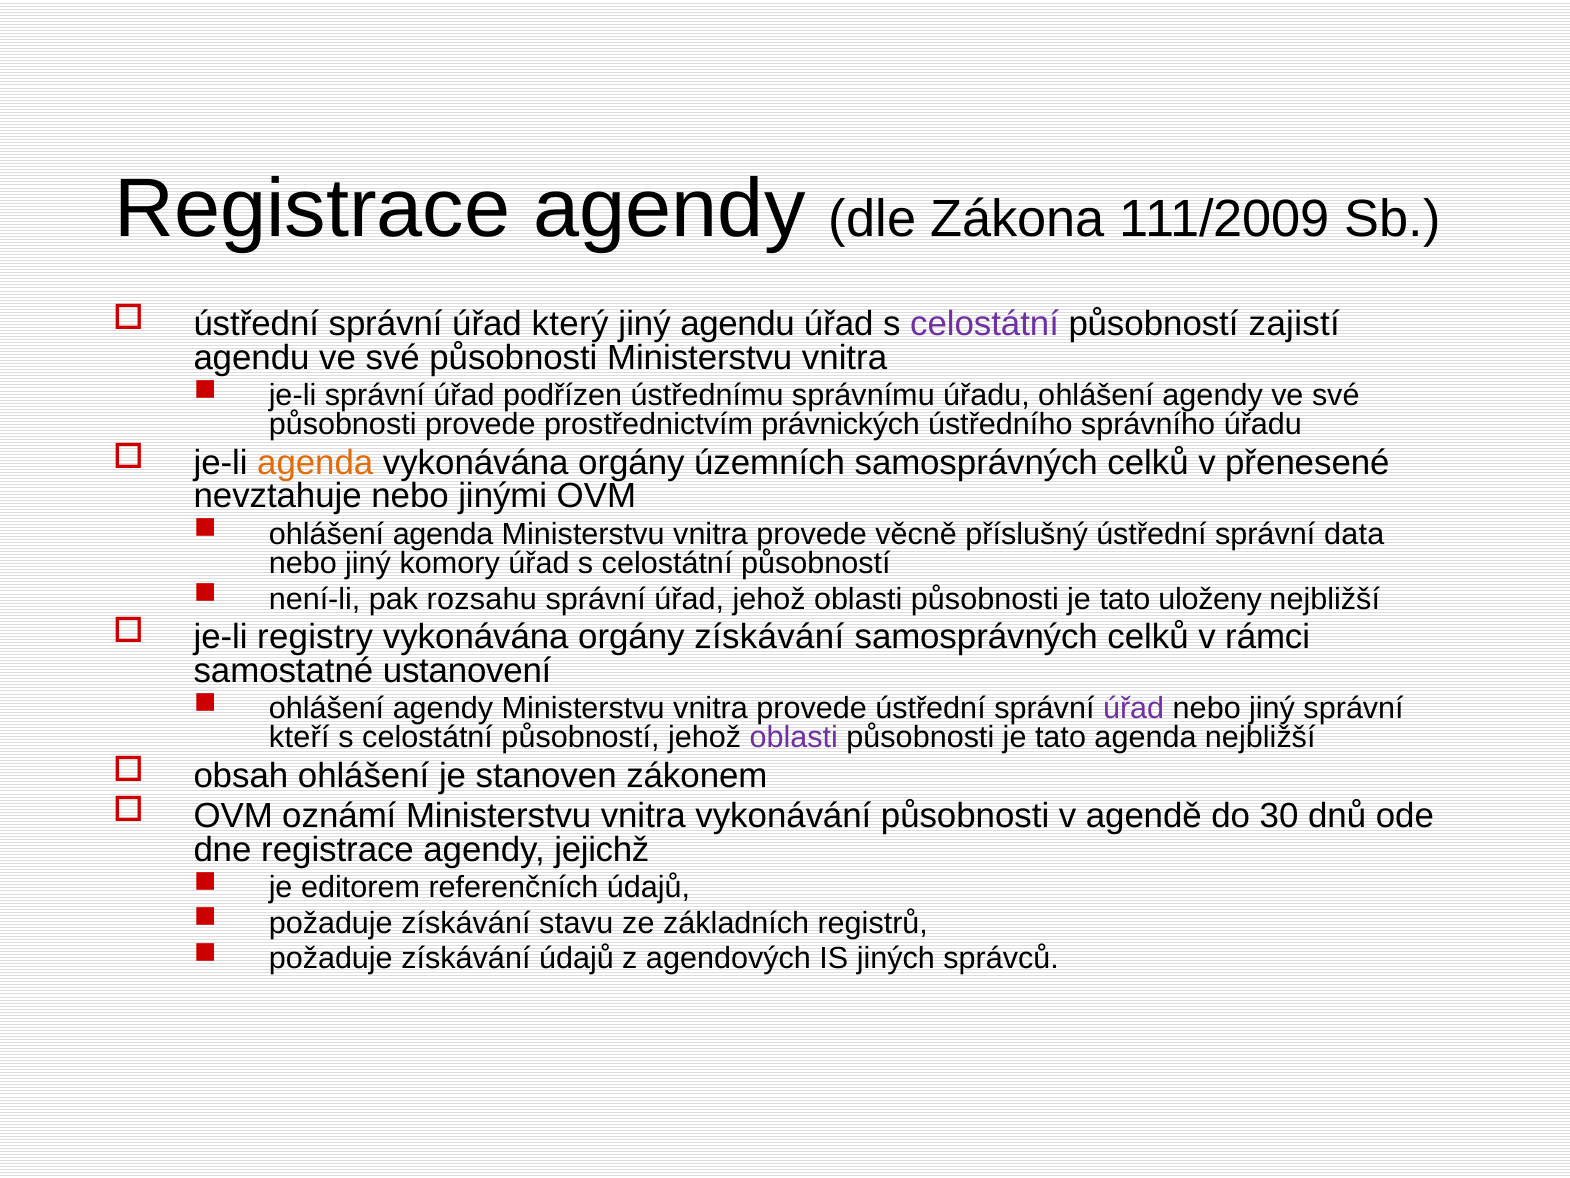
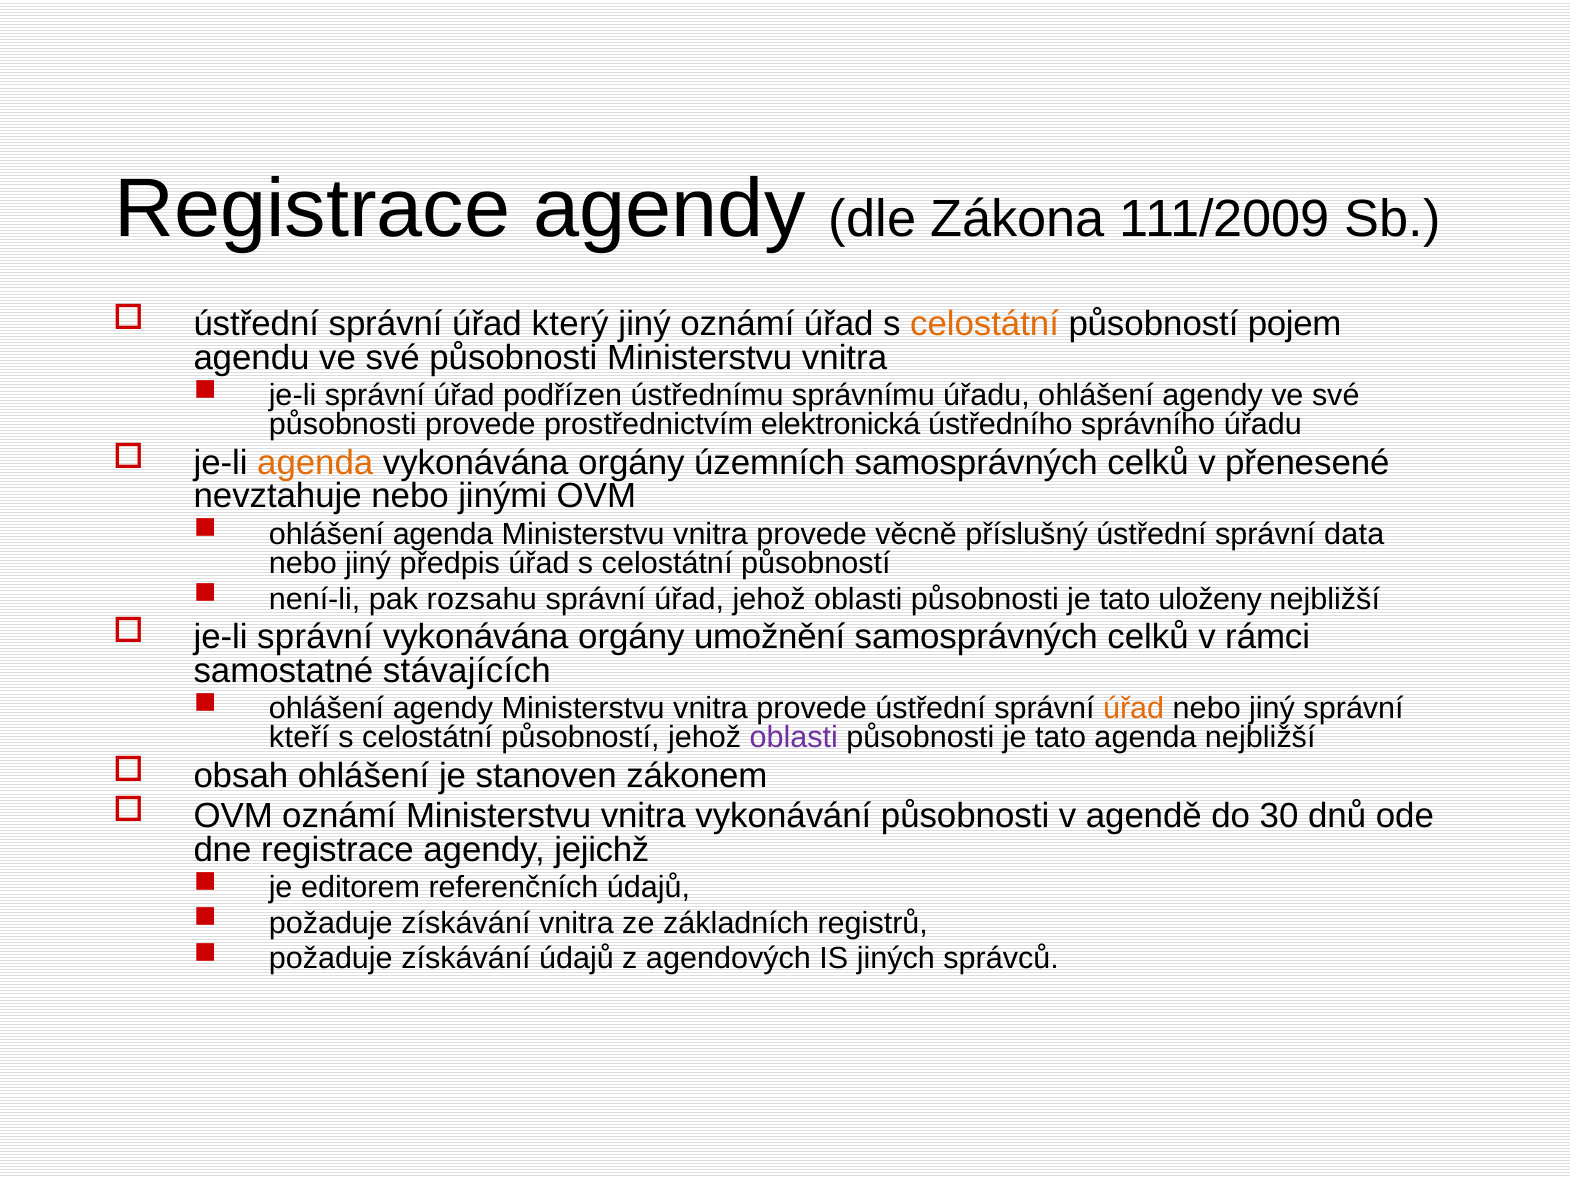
jiný agendu: agendu -> oznámí
celostátní at (985, 324) colour: purple -> orange
zajistí: zajistí -> pojem
právnických: právnických -> elektronická
komory: komory -> předpis
registry at (315, 637): registry -> správní
orgány získávání: získávání -> umožnění
ustanovení: ustanovení -> stávajících
úřad at (1134, 708) colour: purple -> orange
získávání stavu: stavu -> vnitra
